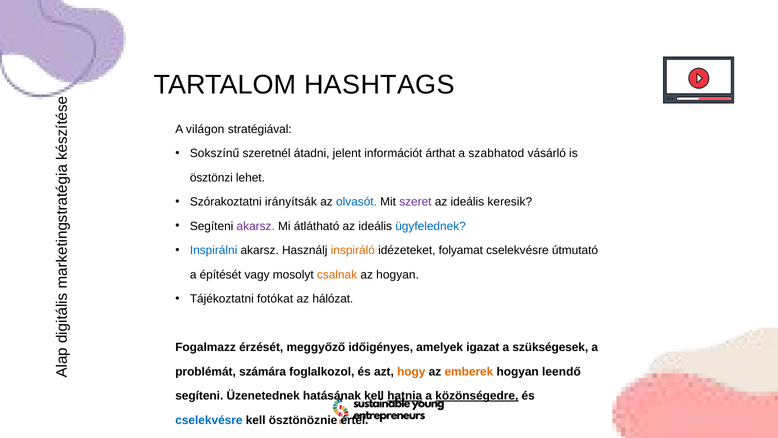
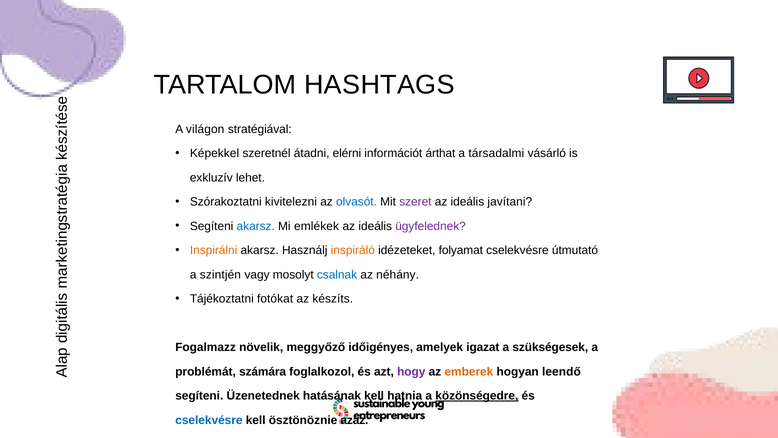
Sokszínű: Sokszínű -> Képekkel
jelent: jelent -> elérni
szabhatod: szabhatod -> társadalmi
ösztönzi: ösztönzi -> exkluzív
irányítsák: irányítsák -> kivitelezni
keresik: keresik -> javítani
akarsz at (256, 226) colour: purple -> blue
átlátható: átlátható -> emlékek
ügyfelednek colour: blue -> purple
Inspirálni colour: blue -> orange
építését: építését -> szintjén
csalnak colour: orange -> blue
az hogyan: hogyan -> néhány
hálózat: hálózat -> készíts
érzését: érzését -> növelik
hogy colour: orange -> purple
hatnia underline: present -> none
értél: értél -> azaz
